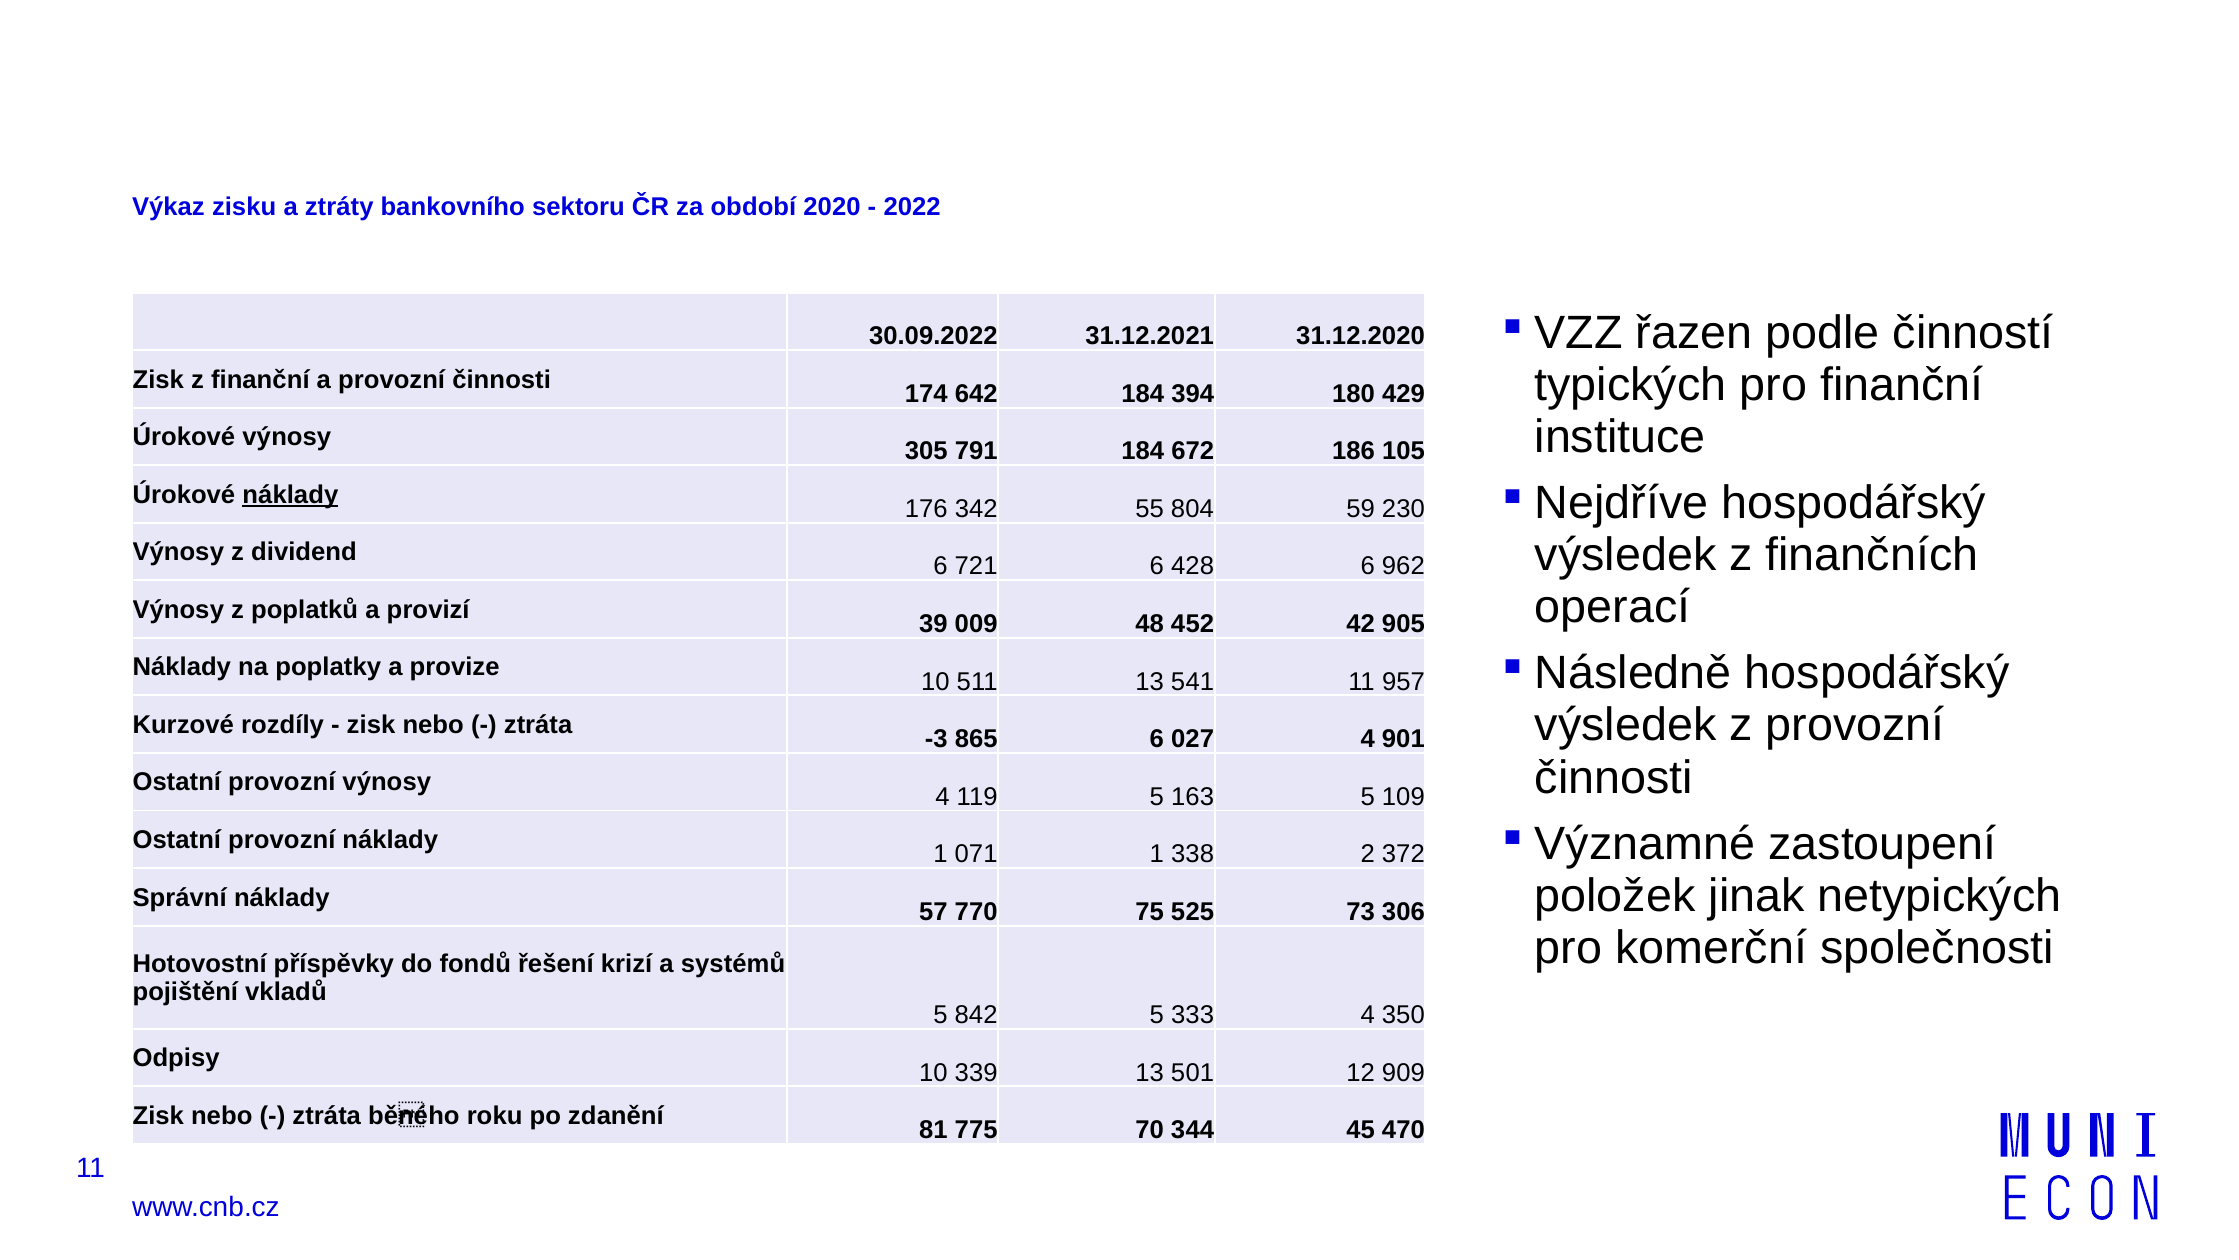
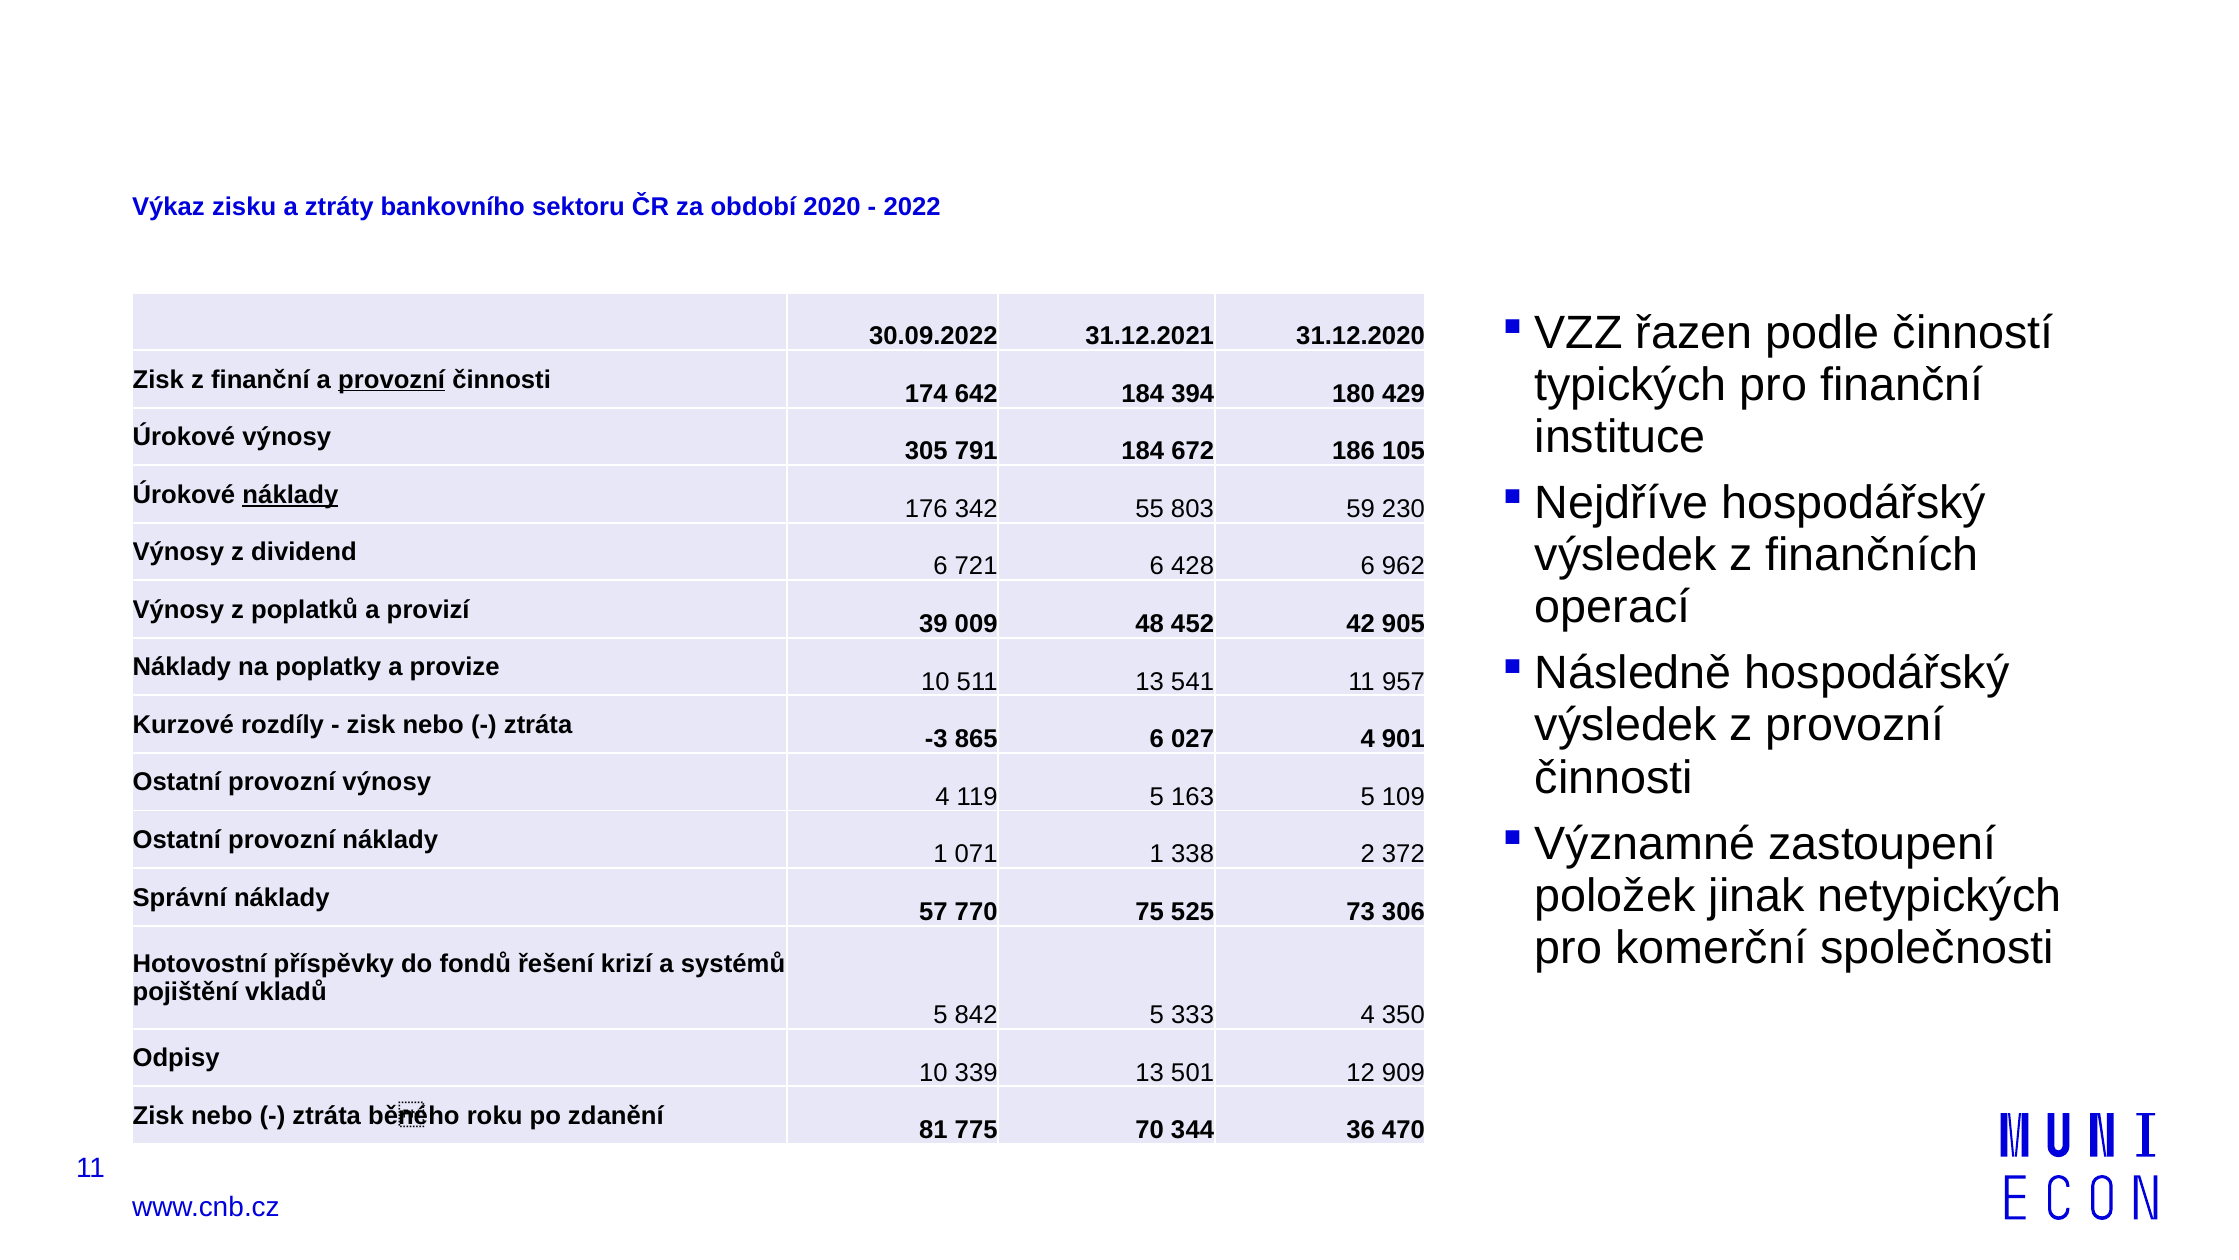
provozní at (392, 379) underline: none -> present
804: 804 -> 803
45: 45 -> 36
